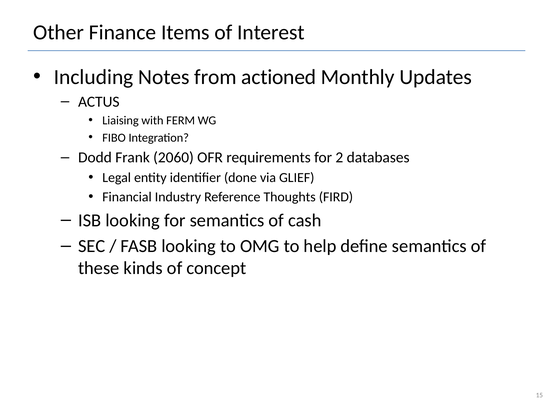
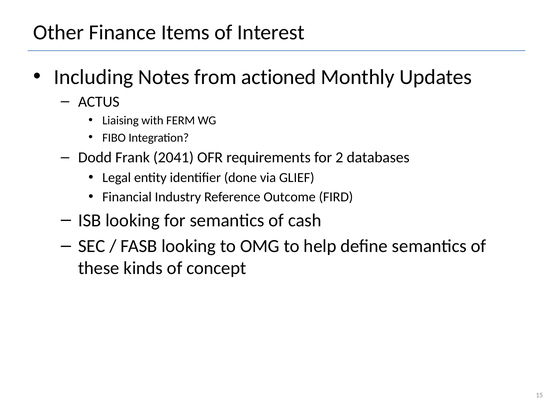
2060: 2060 -> 2041
Thoughts: Thoughts -> Outcome
